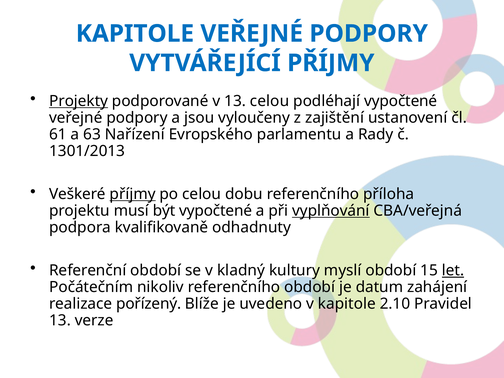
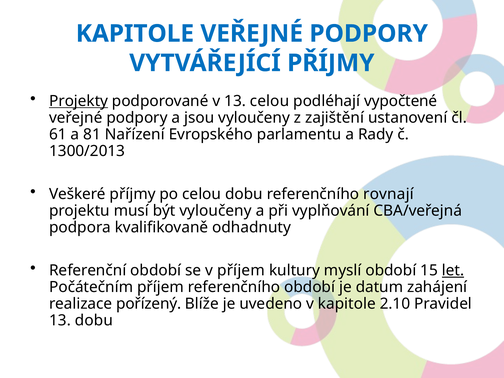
63: 63 -> 81
1301/2013: 1301/2013 -> 1300/2013
příjmy at (133, 194) underline: present -> none
příloha: příloha -> rovnají
být vypočtené: vypočtené -> vyloučeny
vyplňování underline: present -> none
v kladný: kladný -> příjem
Počátečním nikoliv: nikoliv -> příjem
13 verze: verze -> dobu
